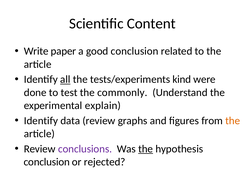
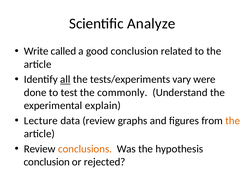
Content: Content -> Analyze
paper: paper -> called
kind: kind -> vary
Identify at (41, 121): Identify -> Lecture
conclusions colour: purple -> orange
the at (146, 150) underline: present -> none
